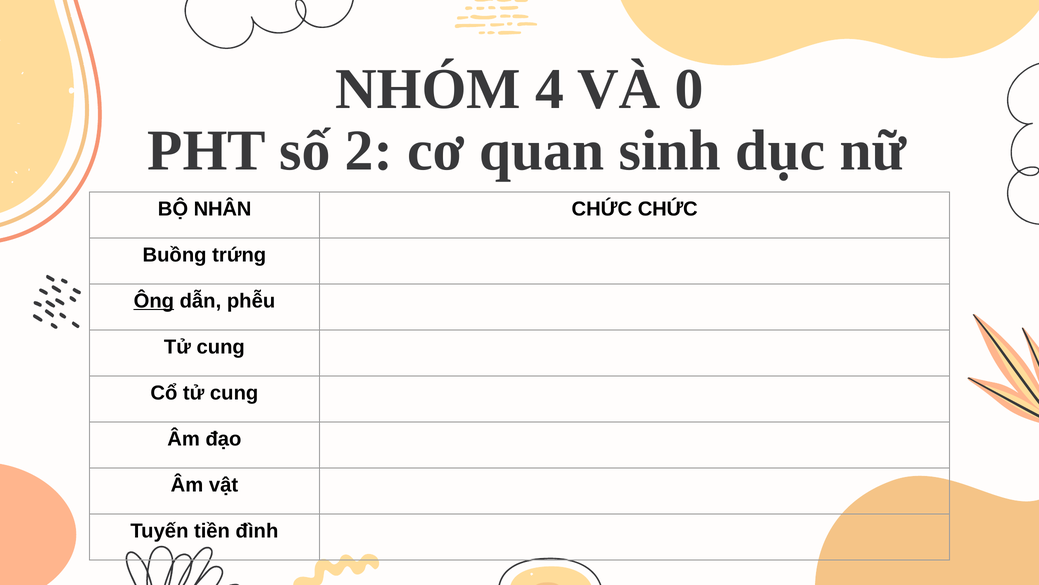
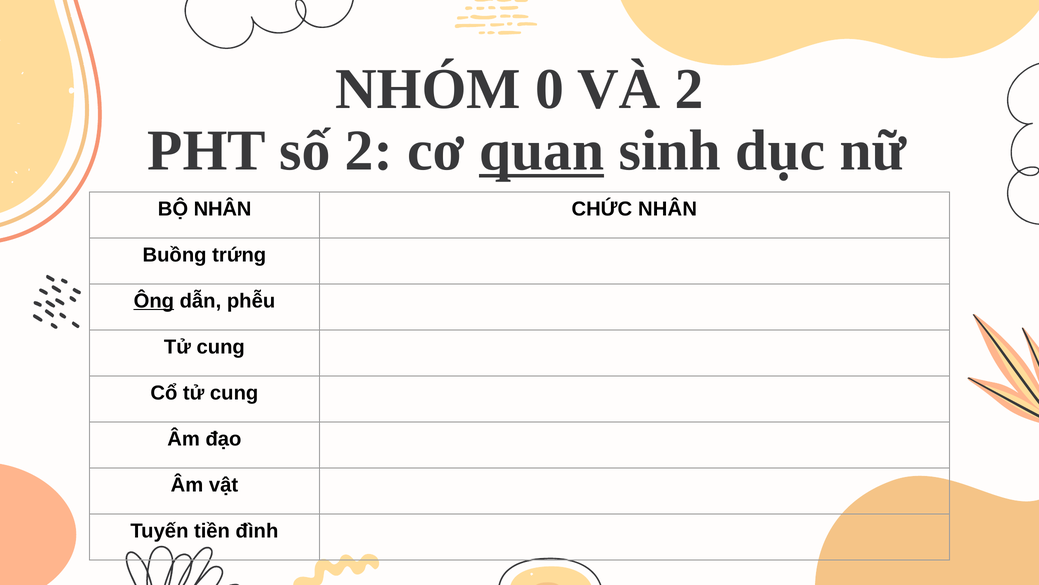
4: 4 -> 0
VÀ 0: 0 -> 2
quan underline: none -> present
CHỨC CHỨC: CHỨC -> NHÂN
